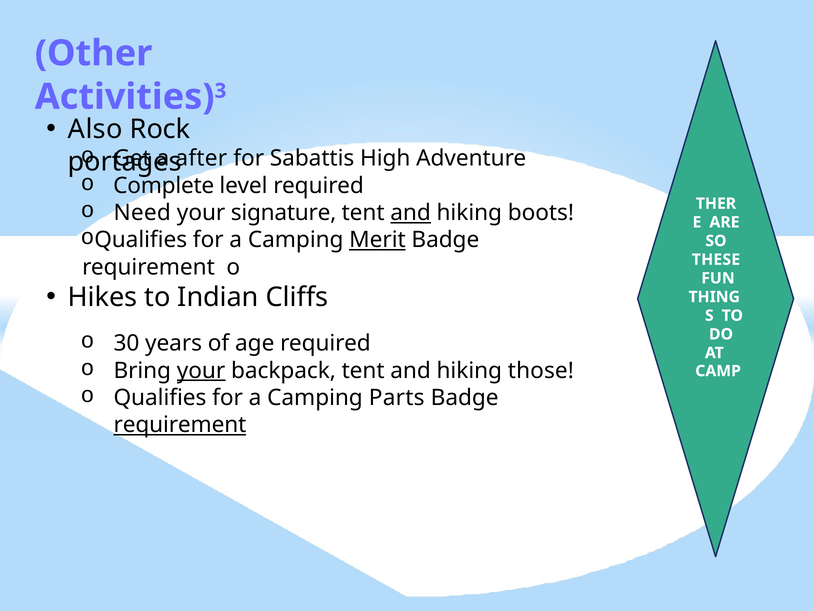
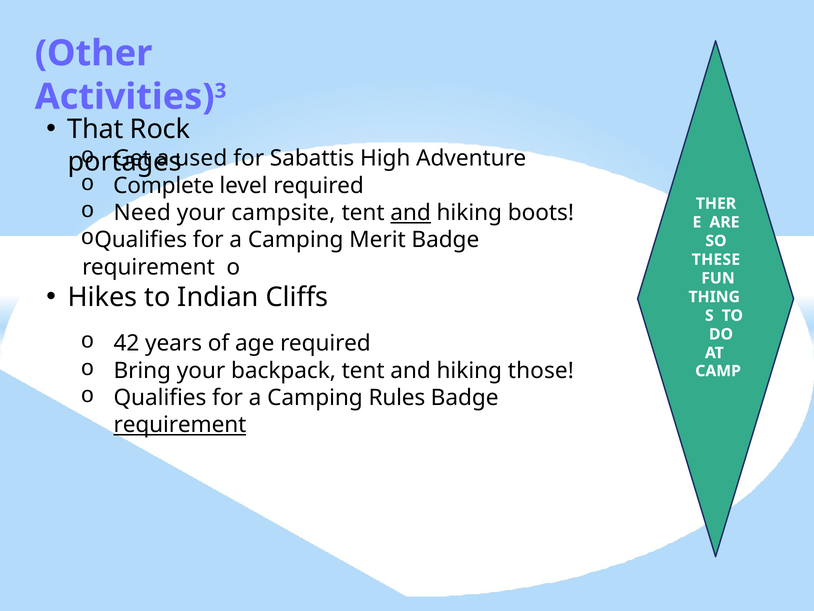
Also: Also -> That
after: after -> used
signature: signature -> campsite
Merit underline: present -> none
30: 30 -> 42
your at (201, 370) underline: present -> none
Parts: Parts -> Rules
